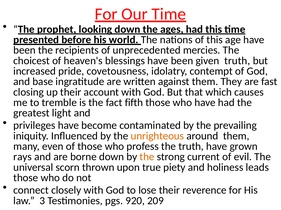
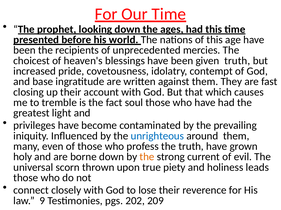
fifth: fifth -> soul
unrighteous colour: orange -> blue
rays: rays -> holy
3: 3 -> 9
920: 920 -> 202
